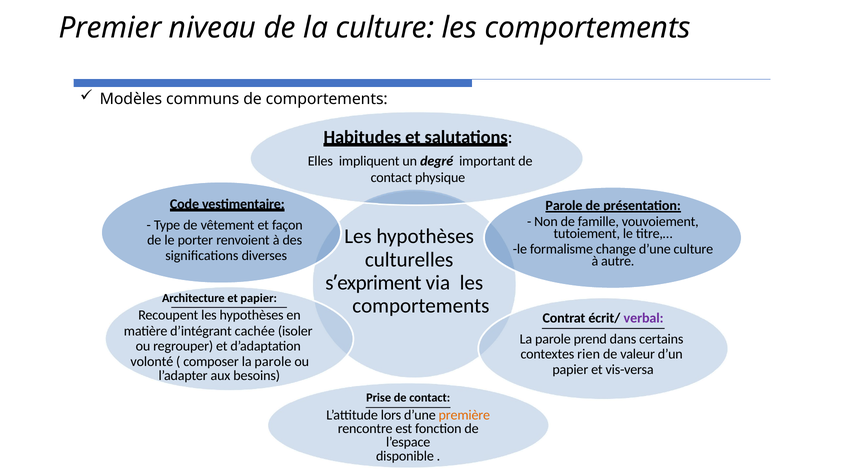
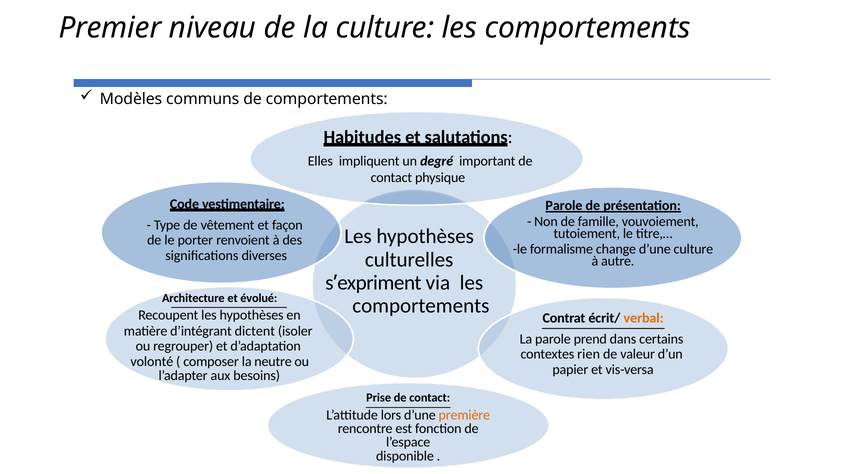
et papier: papier -> évolué
verbal colour: purple -> orange
cachée: cachée -> dictent
composer la parole: parole -> neutre
